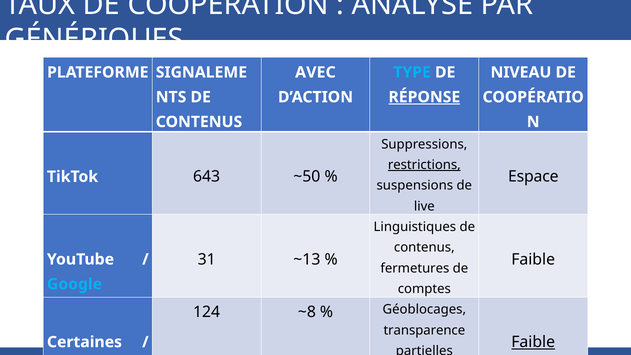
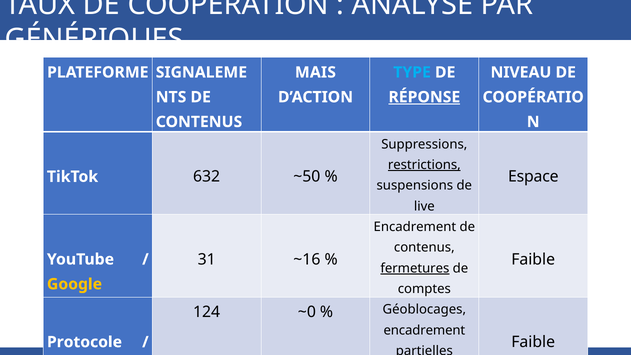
AVEC: AVEC -> MAIS
643: 643 -> 632
Linguistiques at (415, 227): Linguistiques -> Encadrement
~13: ~13 -> ~16
fermetures underline: none -> present
Google colour: light blue -> yellow
~8: ~8 -> ~0
transparence at (424, 330): transparence -> encadrement
Faible at (533, 342) underline: present -> none
Certaines: Certaines -> Protocole
